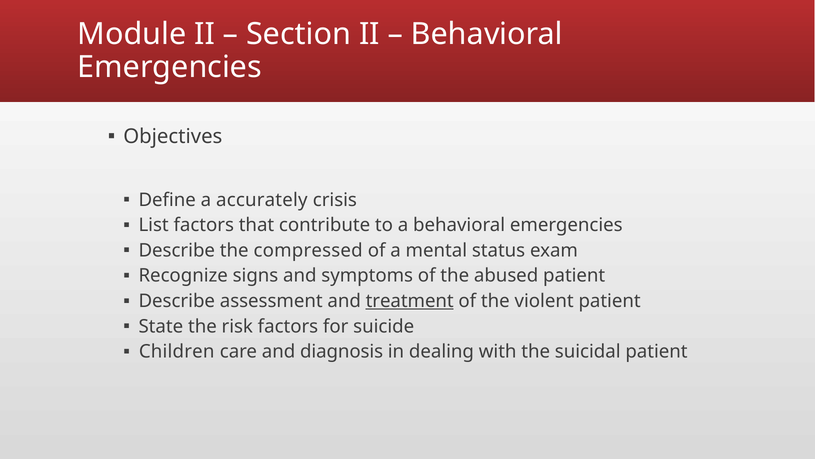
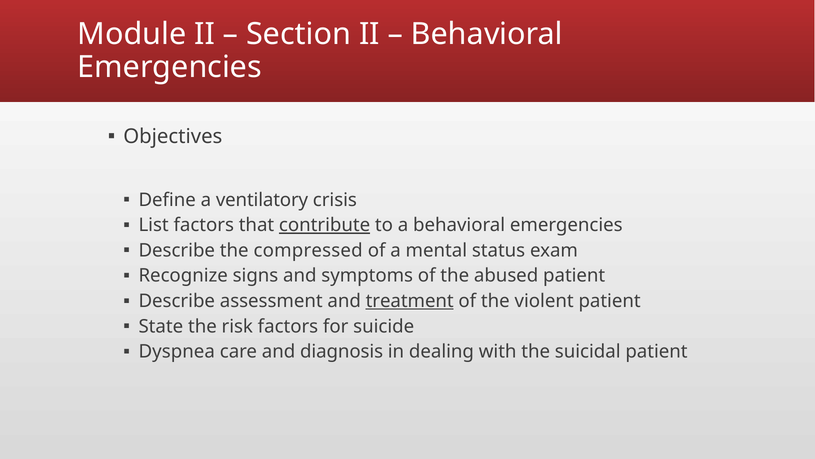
accurately: accurately -> ventilatory
contribute underline: none -> present
Children: Children -> Dyspnea
